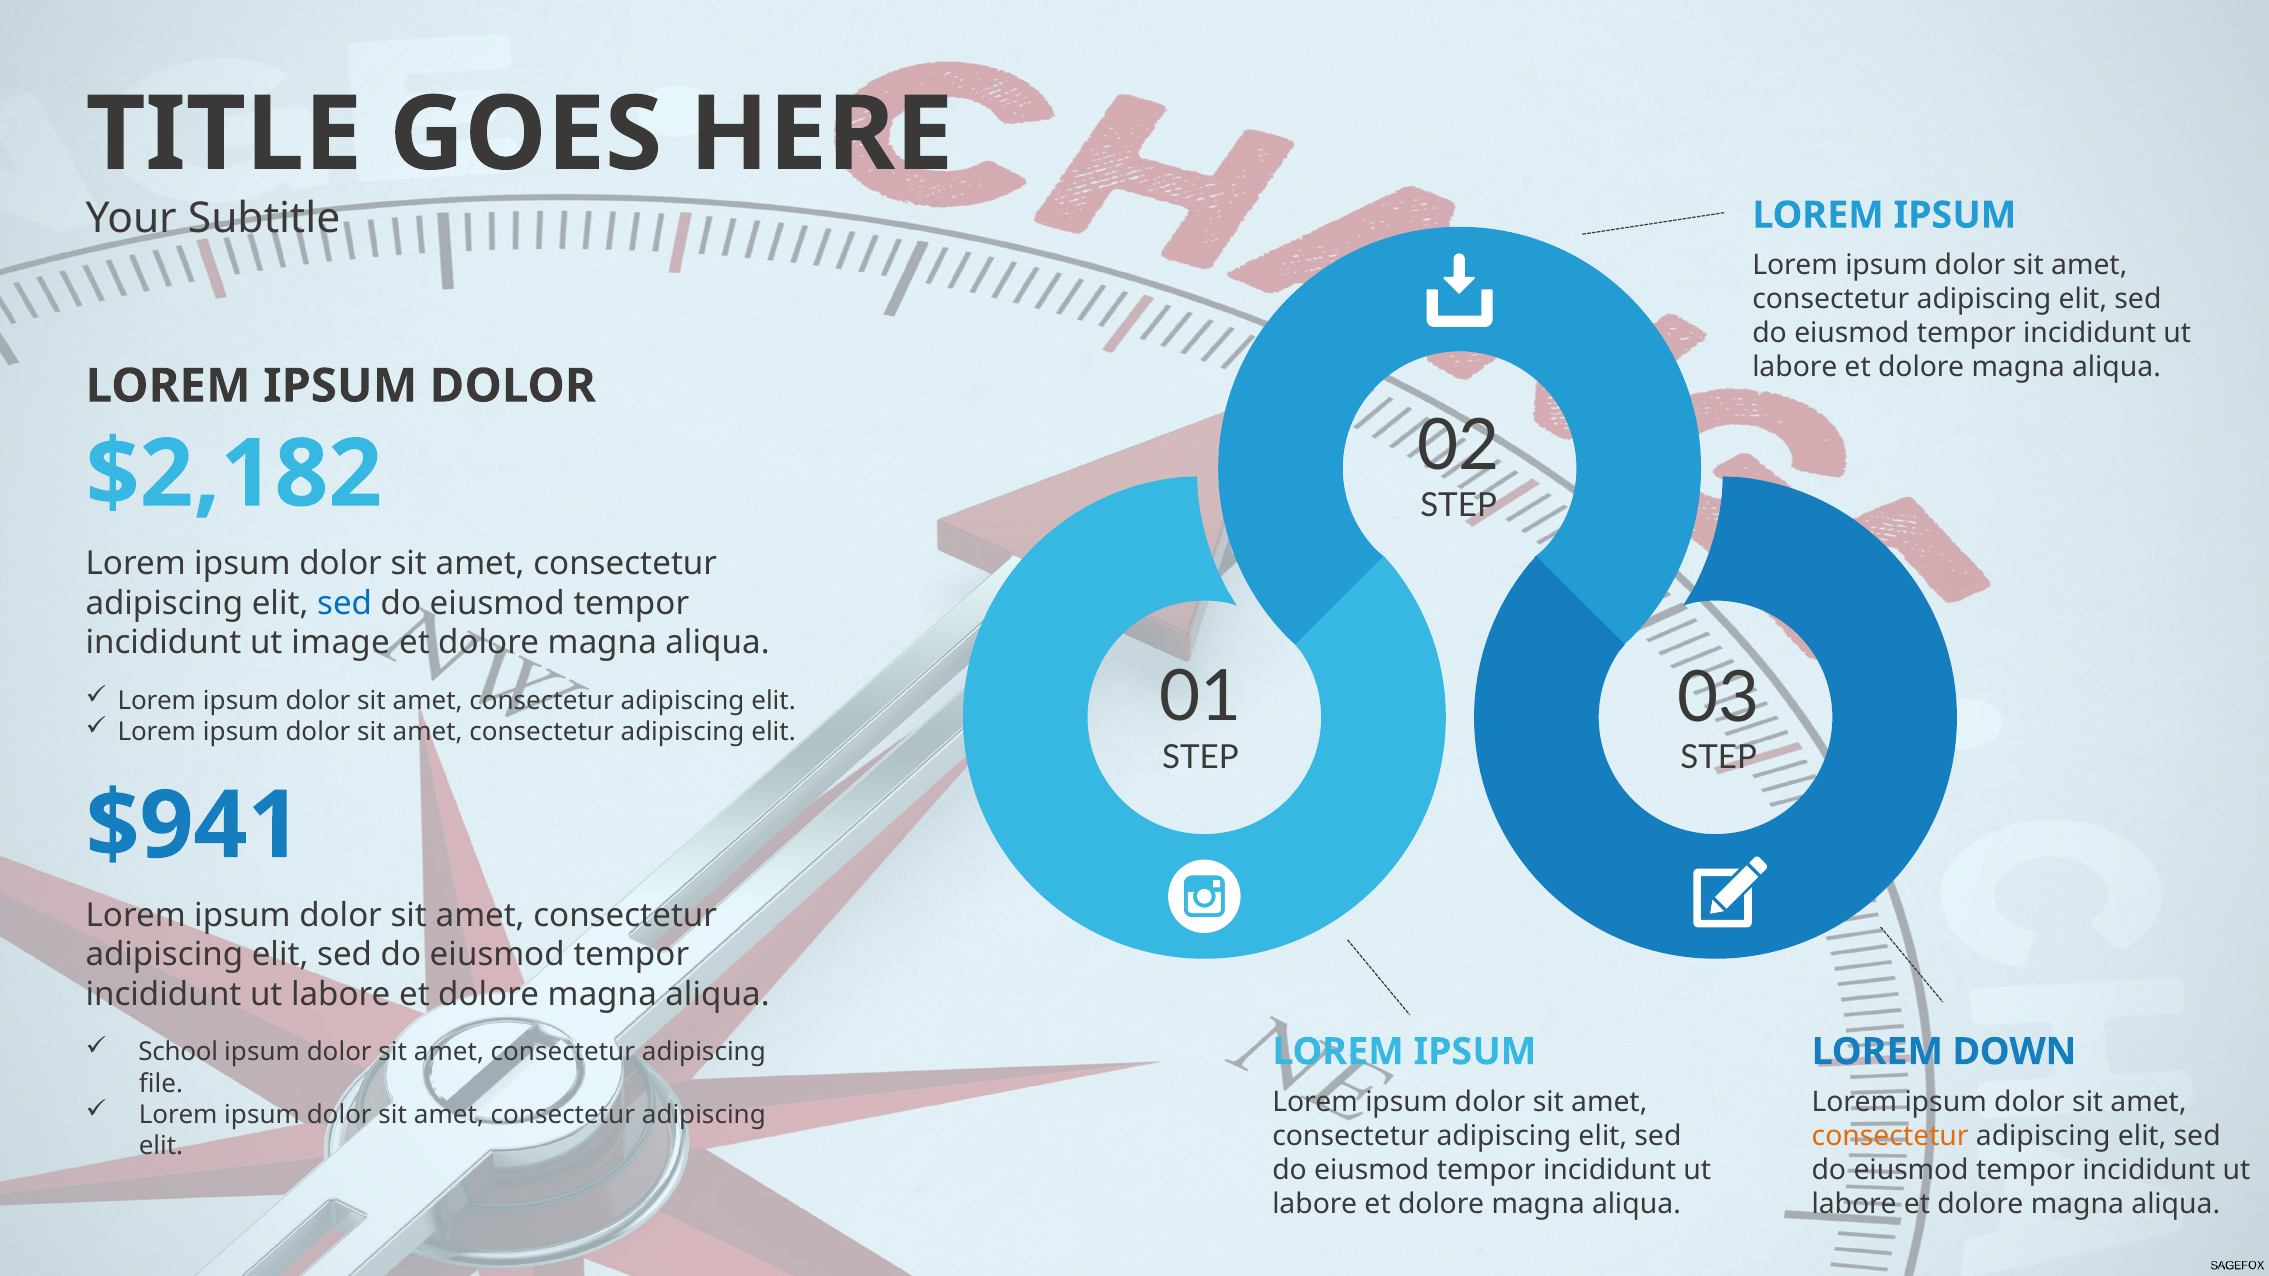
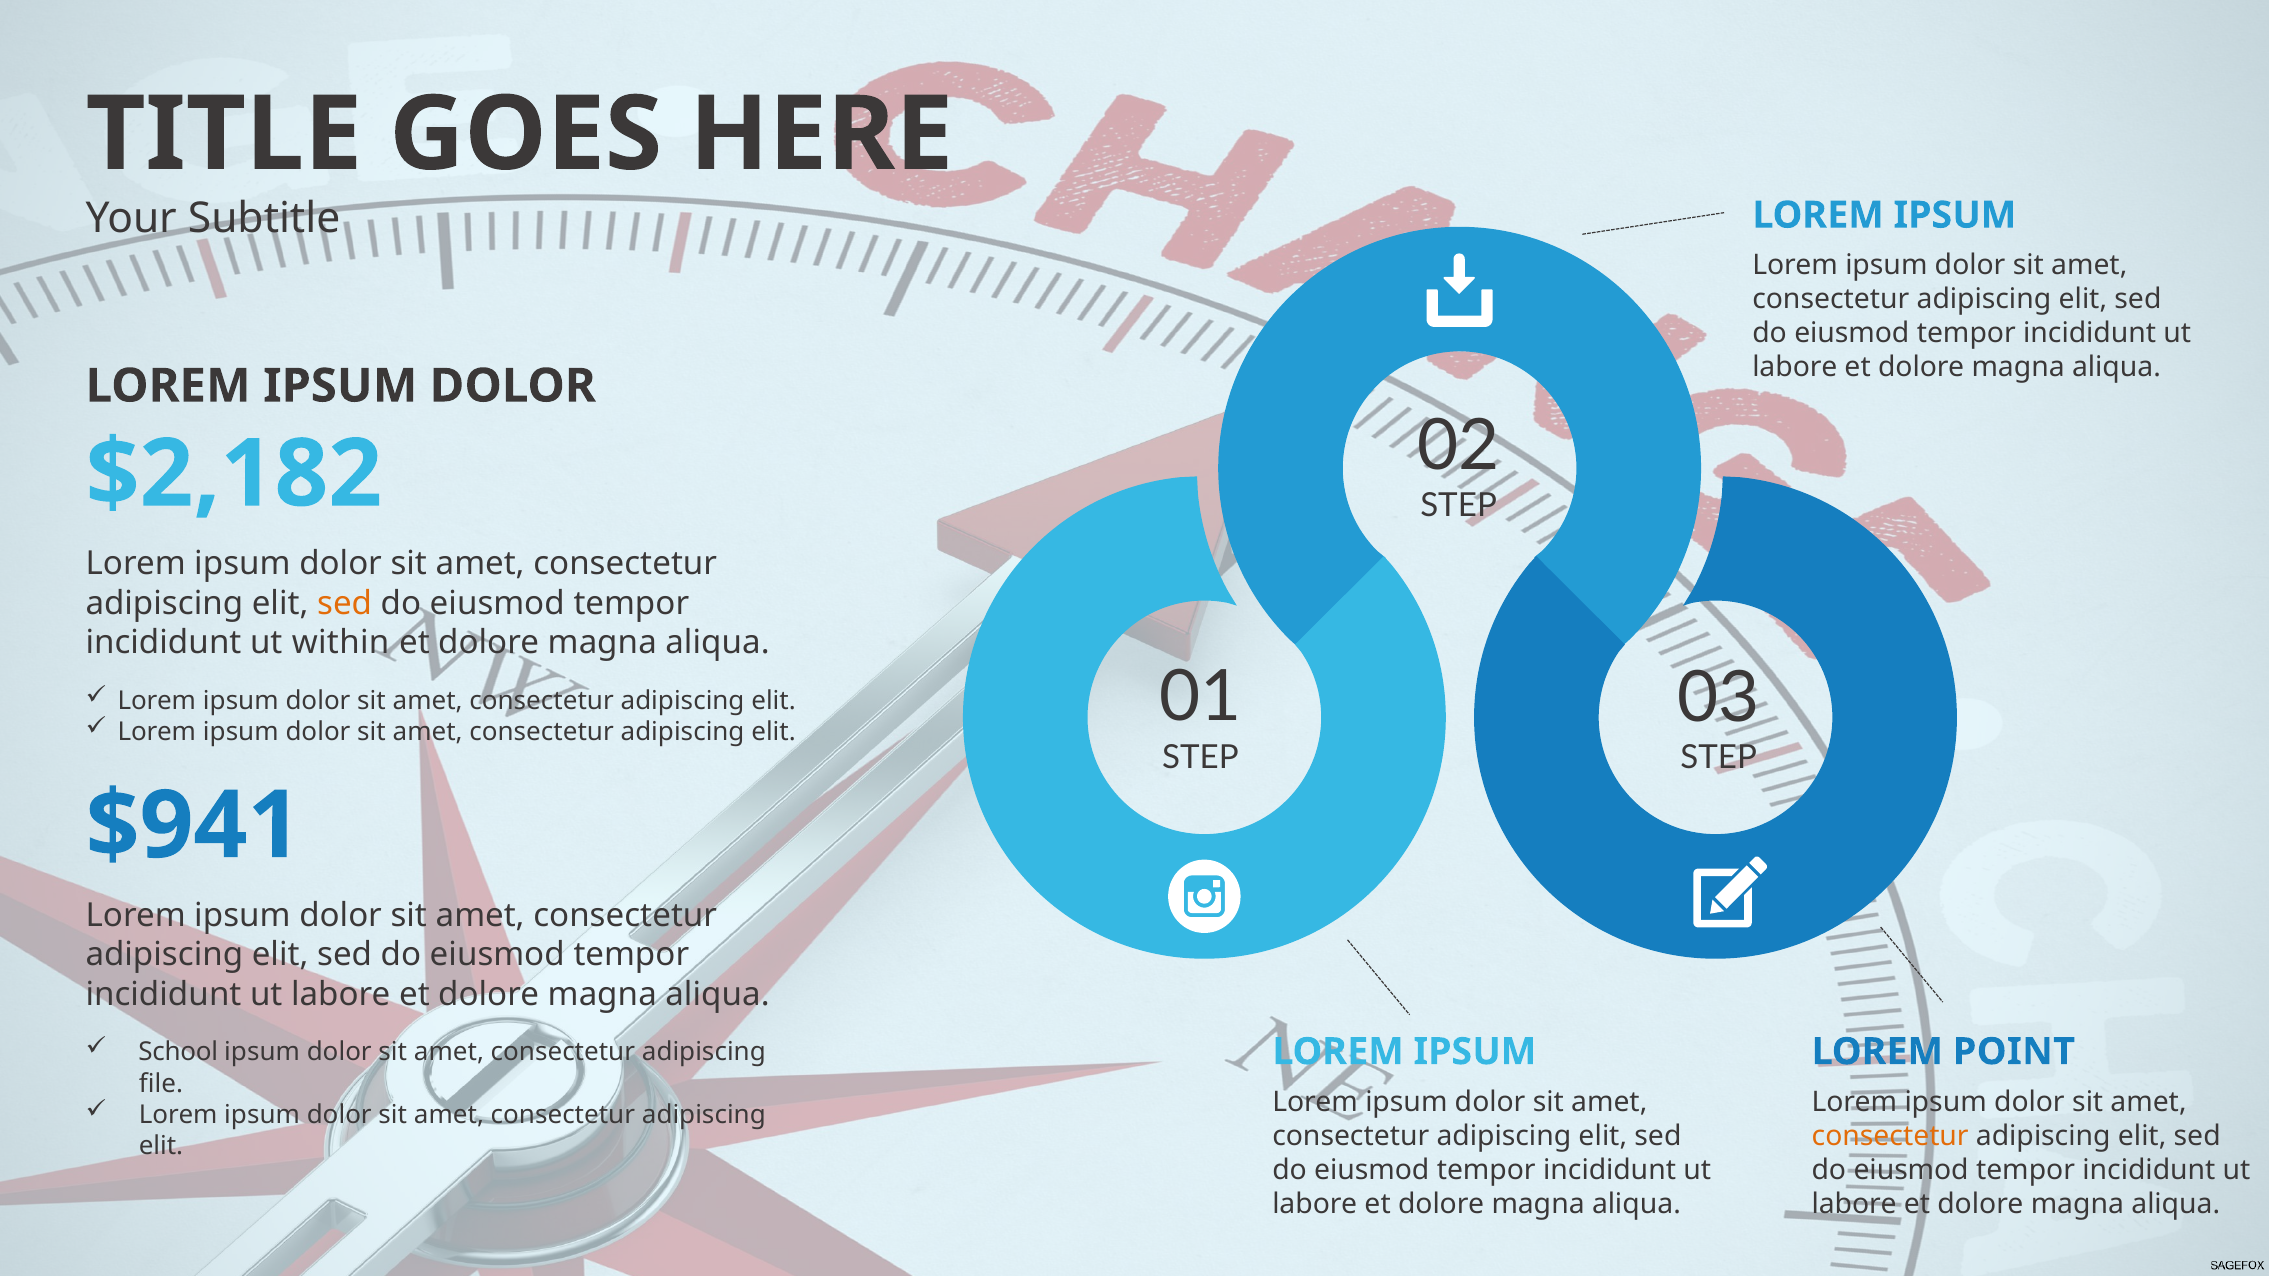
sed at (345, 603) colour: blue -> orange
image: image -> within
DOWN: DOWN -> POINT
